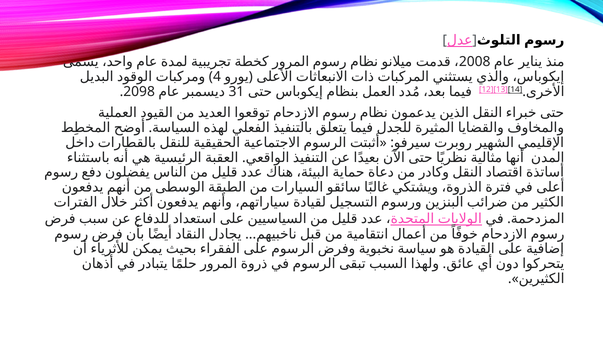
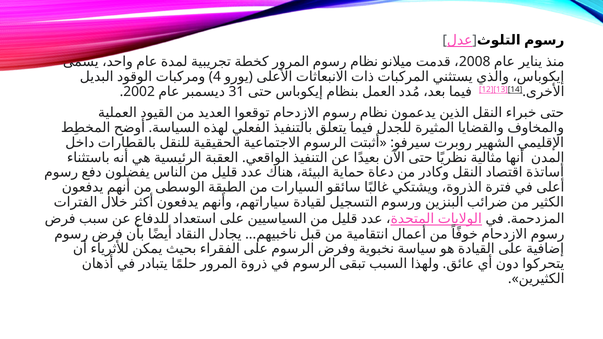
2098: 2098 -> 2002
